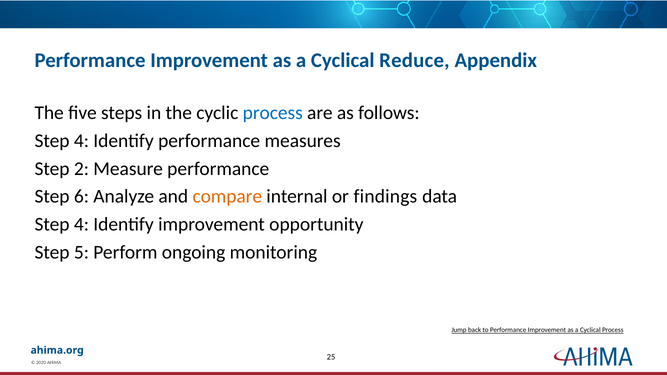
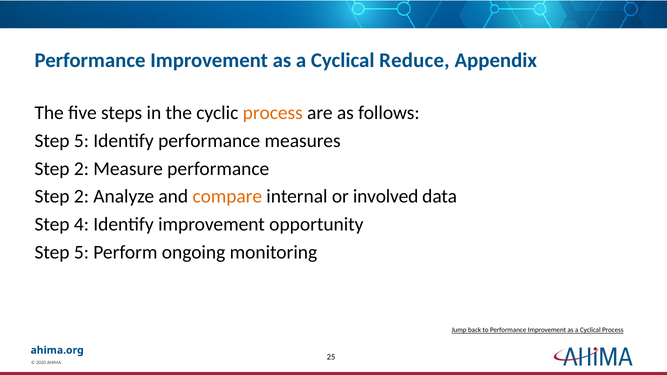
process at (273, 113) colour: blue -> orange
4 at (81, 141): 4 -> 5
6 at (81, 197): 6 -> 2
findings: findings -> involved
